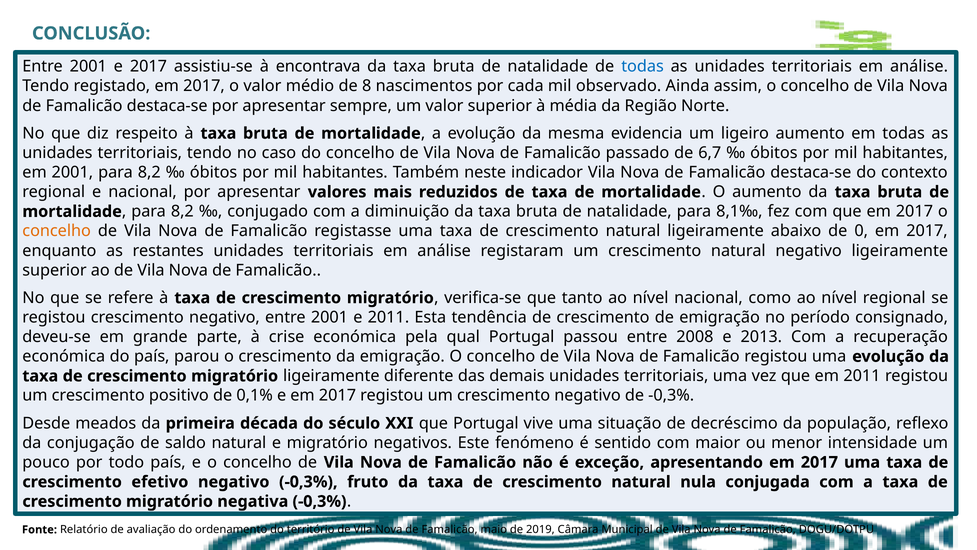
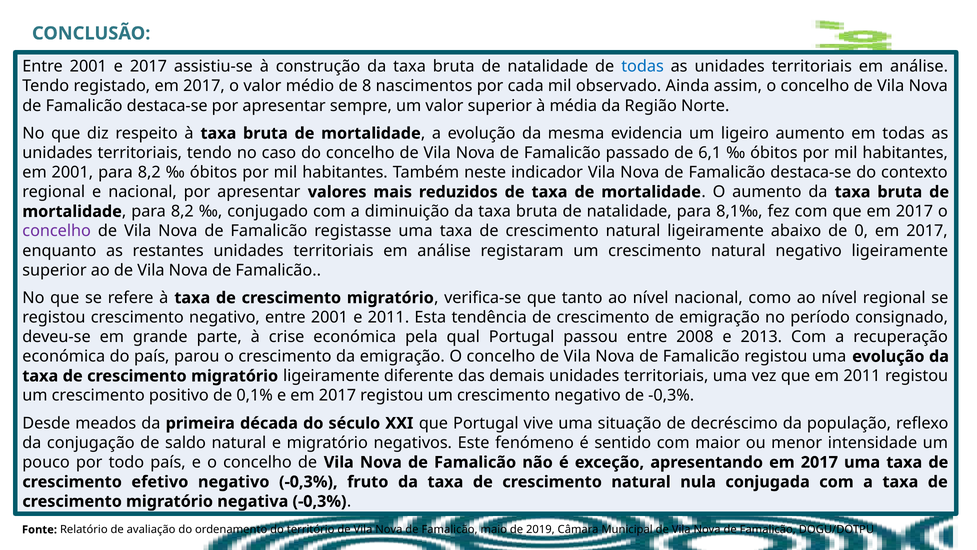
encontrava: encontrava -> construção
6,7: 6,7 -> 6,1
concelho at (57, 231) colour: orange -> purple
